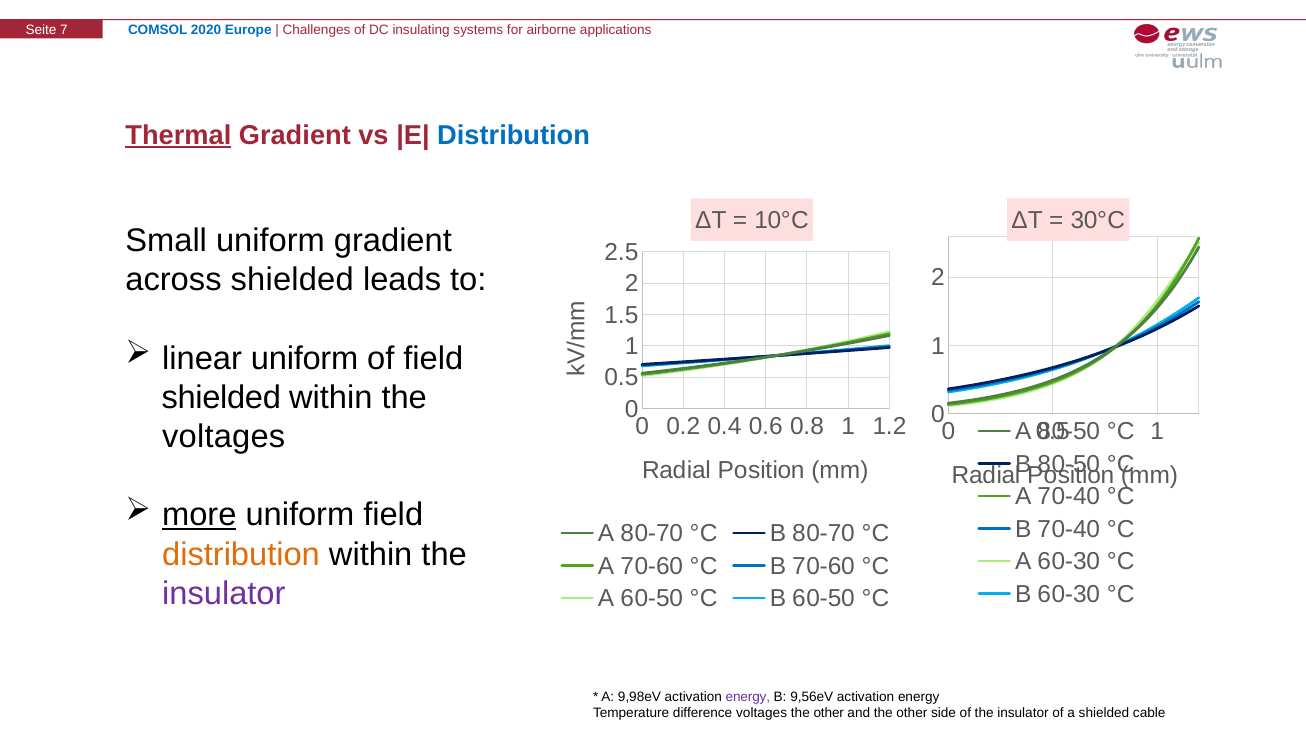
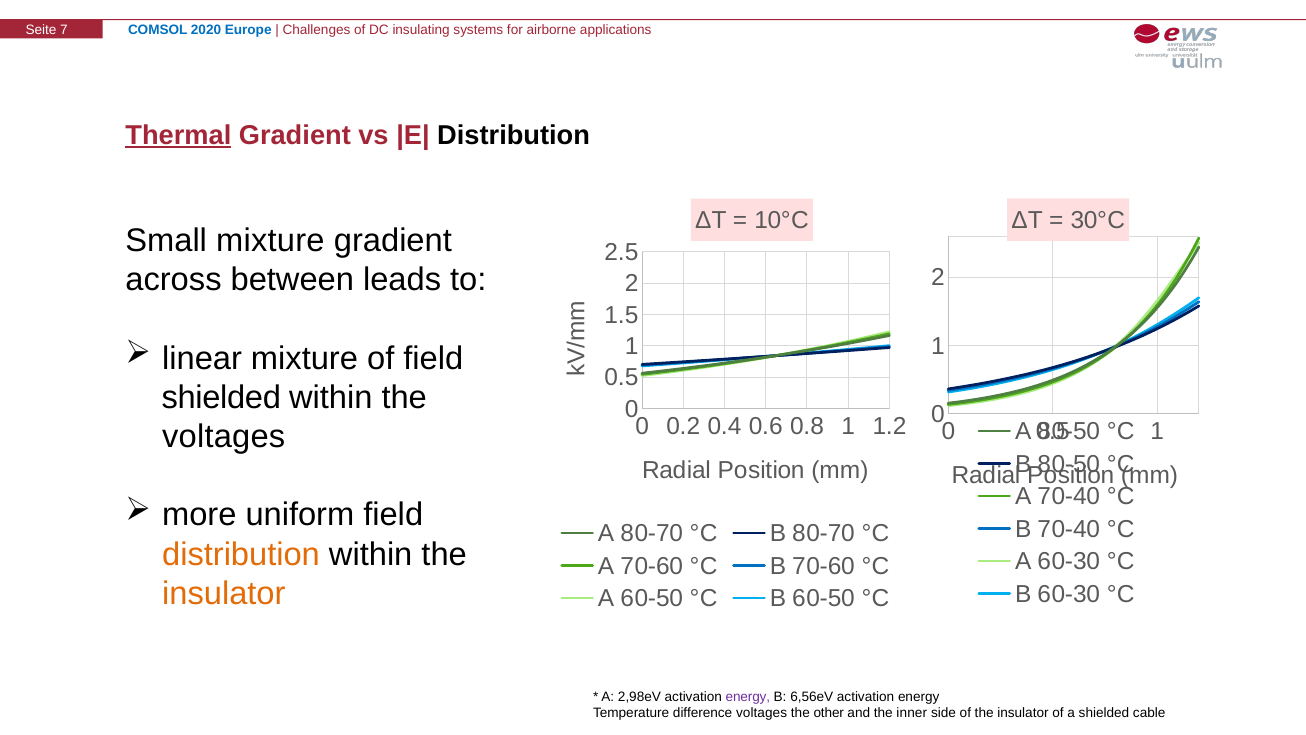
Distribution at (514, 135) colour: blue -> black
Small uniform: uniform -> mixture
across shielded: shielded -> between
linear uniform: uniform -> mixture
more underline: present -> none
insulator at (224, 593) colour: purple -> orange
9,98eV: 9,98eV -> 2,98eV
9,56eV: 9,56eV -> 6,56eV
and the other: other -> inner
